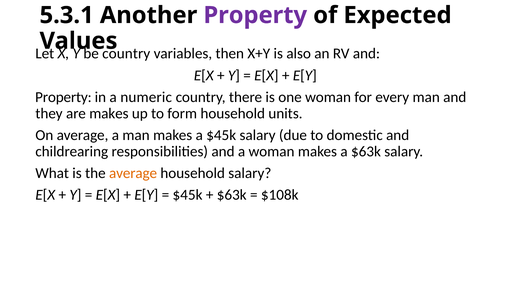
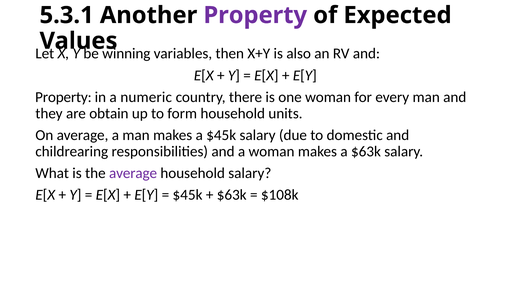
country at (126, 54): country -> winning
are makes: makes -> obtain
average at (133, 173) colour: orange -> purple
